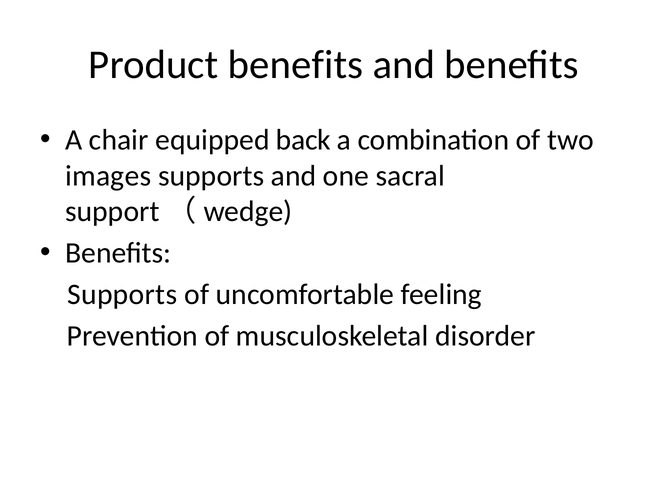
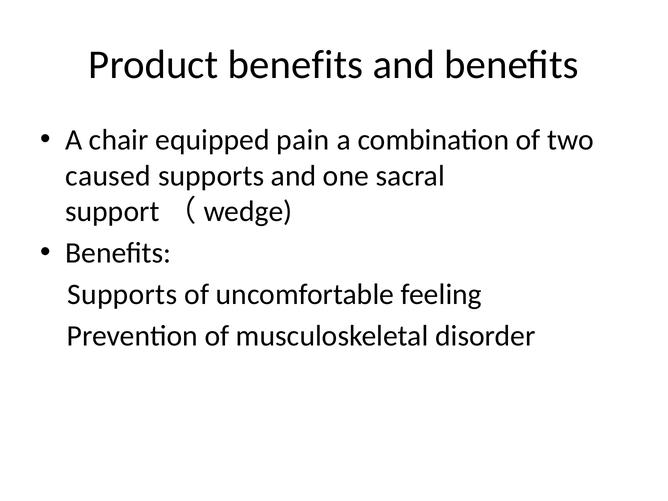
back: back -> pain
images: images -> caused
